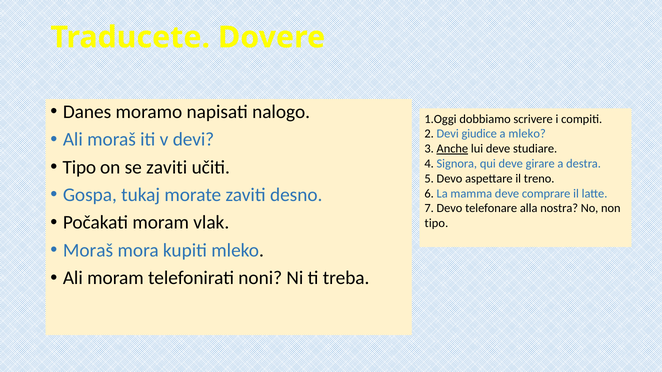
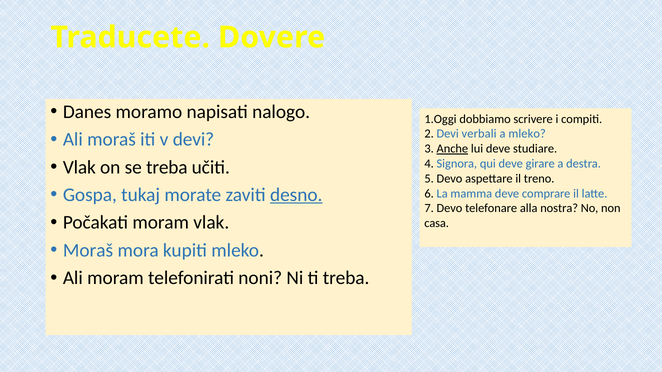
giudice: giudice -> verbali
Tipo at (79, 167): Tipo -> Vlak
se zaviti: zaviti -> treba
desno underline: none -> present
tipo at (436, 223): tipo -> casa
